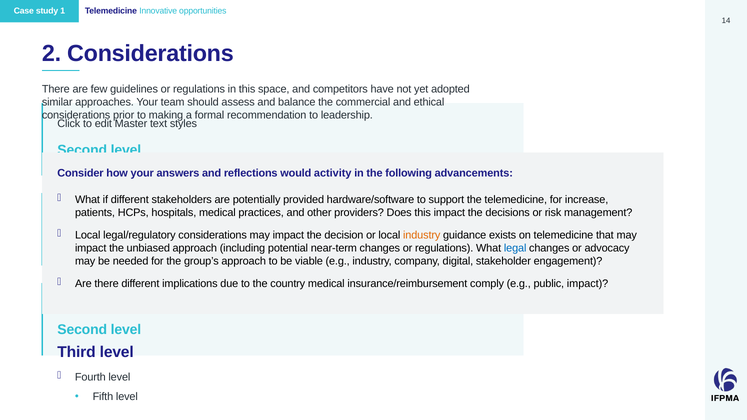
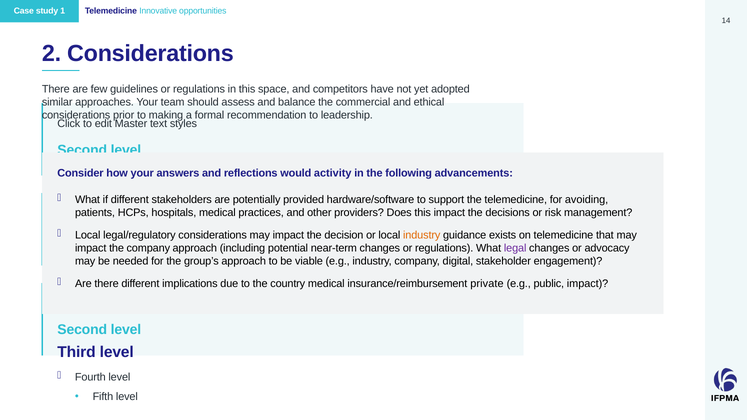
increase: increase -> avoiding
unbiased at (148, 248): unbiased -> company
legal colour: blue -> purple
comply: comply -> private
